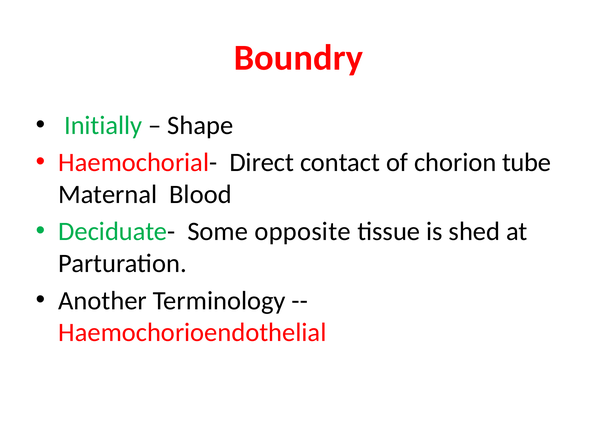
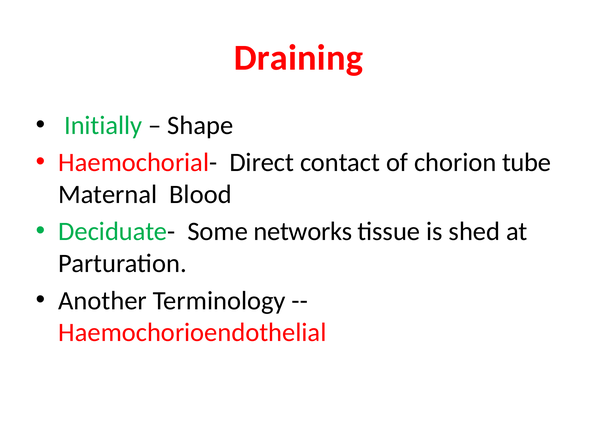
Boundry: Boundry -> Draining
opposite: opposite -> networks
